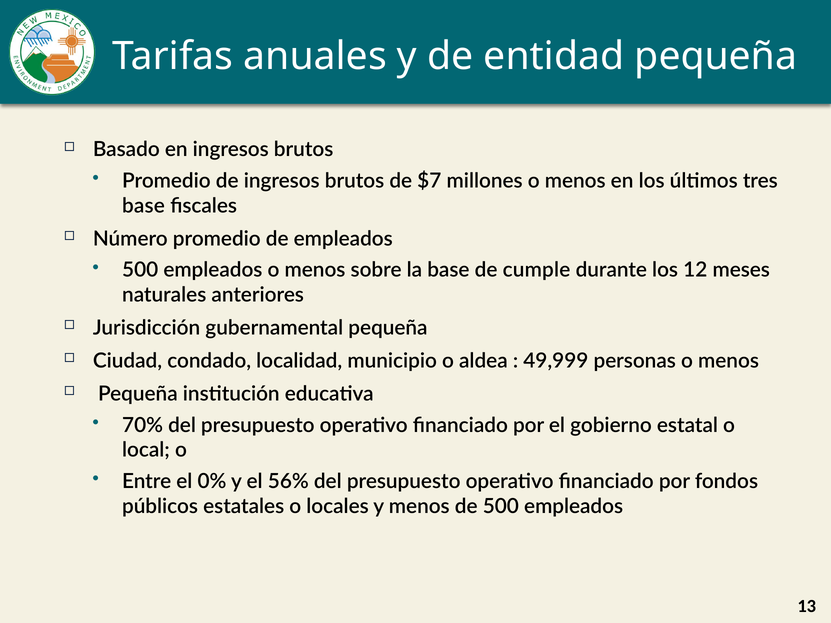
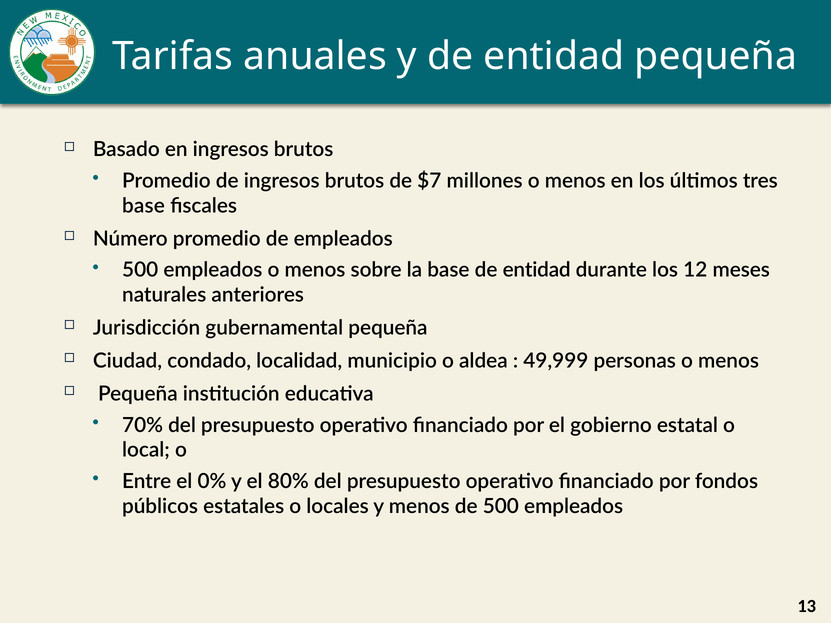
base de cumple: cumple -> entidad
56%: 56% -> 80%
